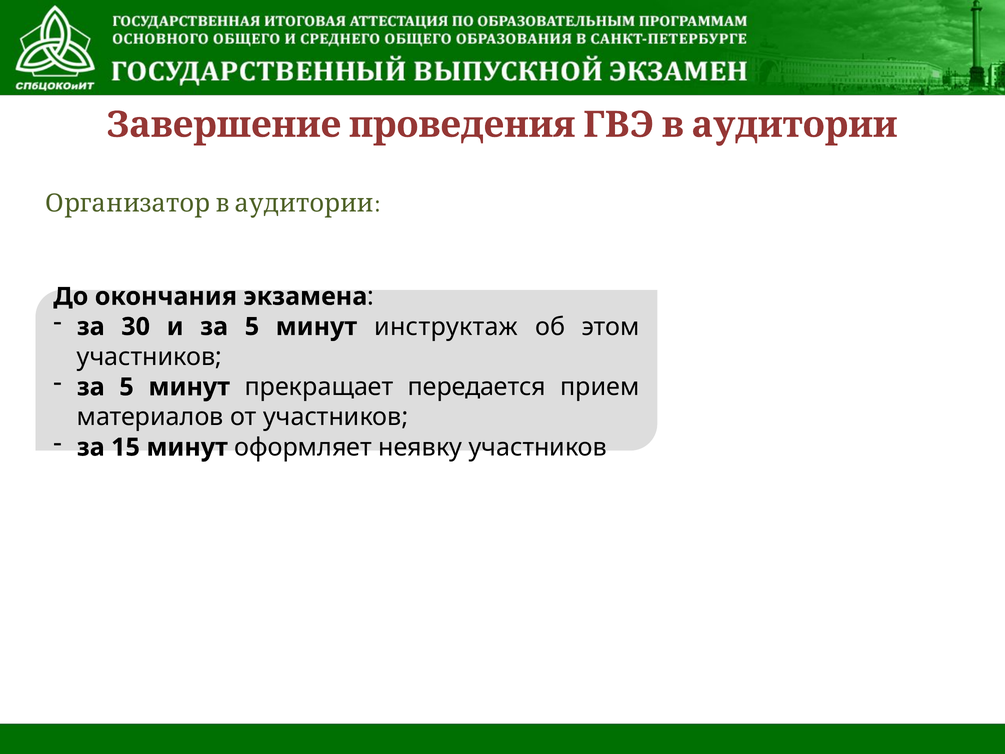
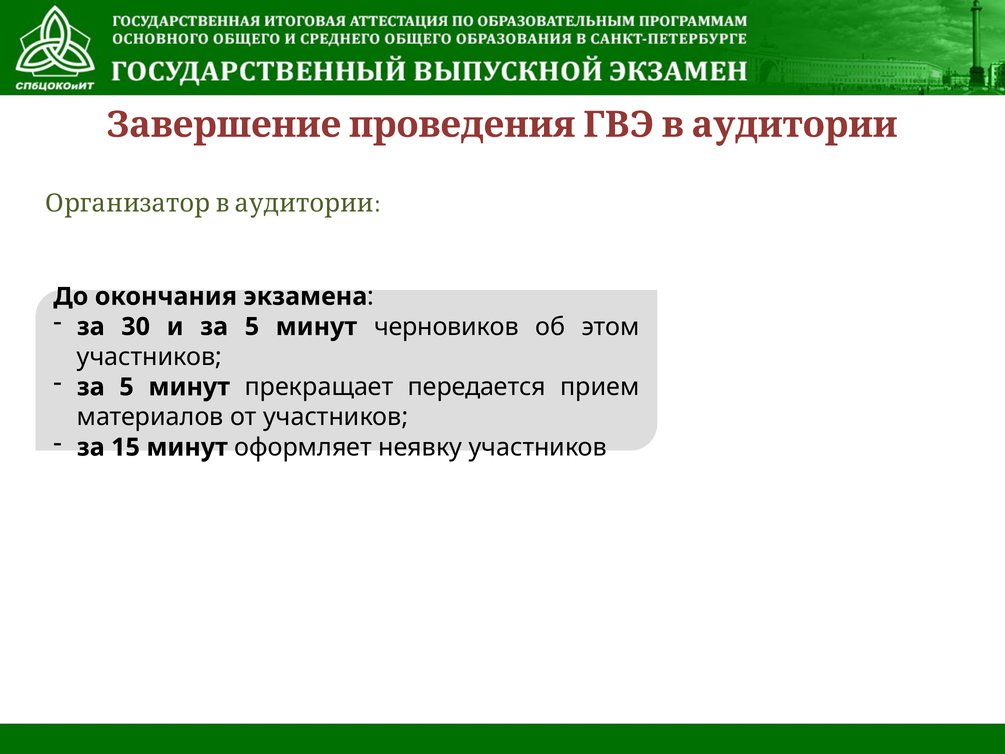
инструктаж: инструктаж -> черновиков
